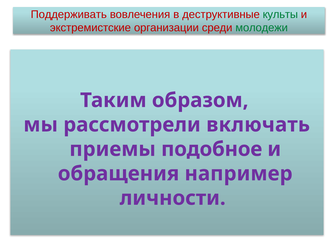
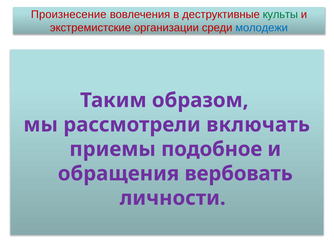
Поддерживать: Поддерживать -> Произнесение
молодежи colour: green -> blue
например: например -> вербовать
